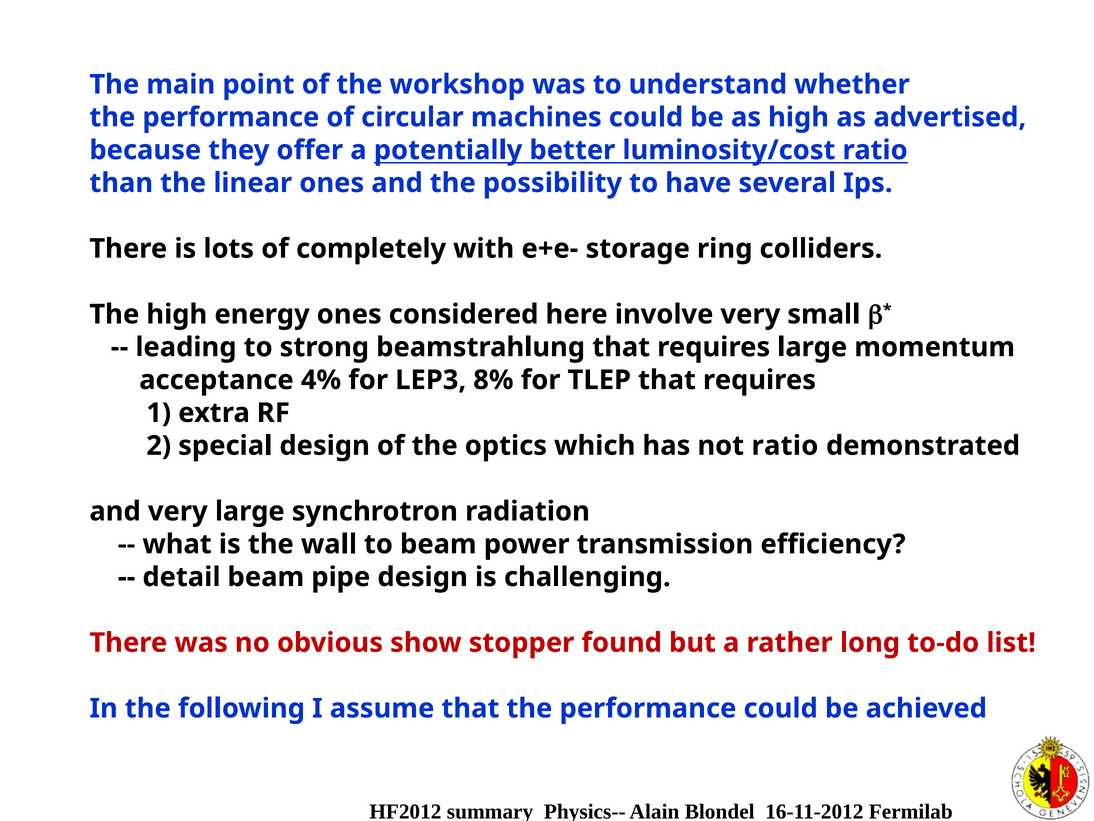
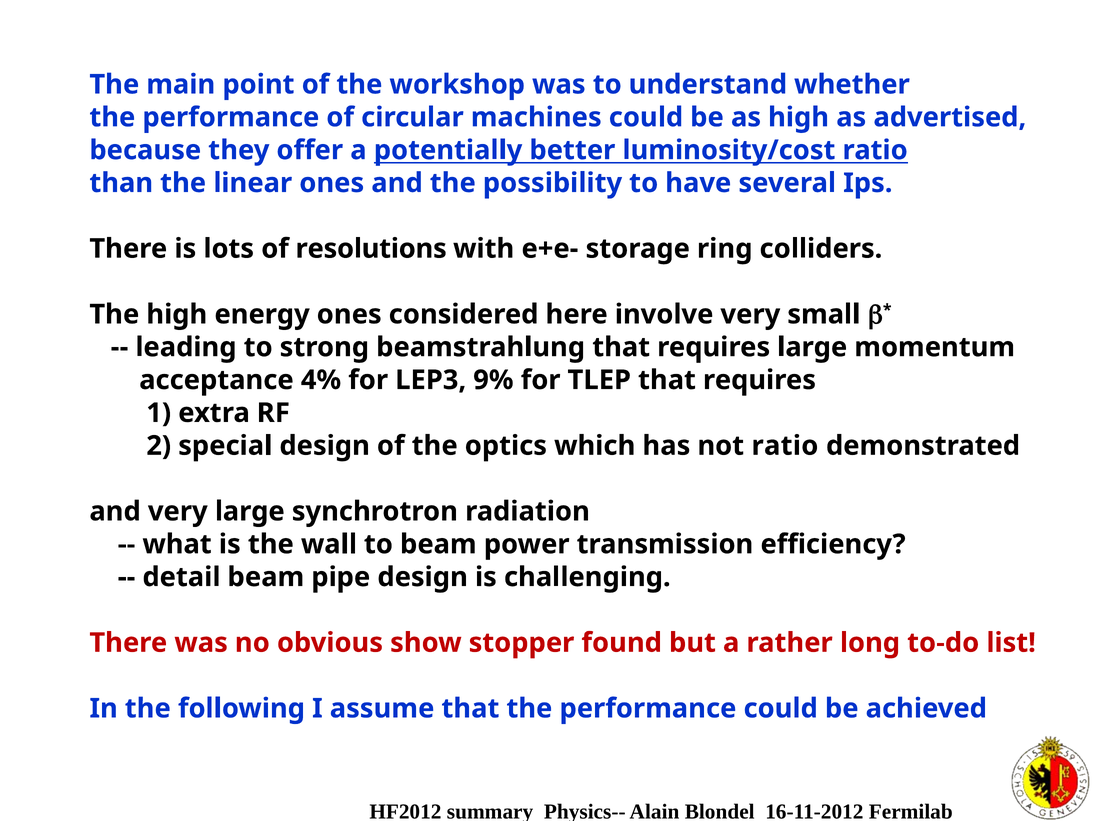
completely: completely -> resolutions
8%: 8% -> 9%
